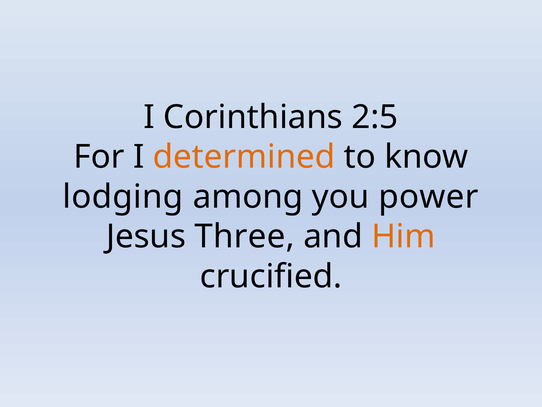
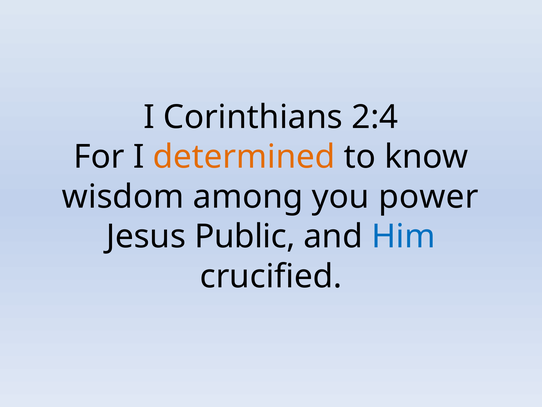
2:5: 2:5 -> 2:4
lodging: lodging -> wisdom
Three: Three -> Public
Him colour: orange -> blue
